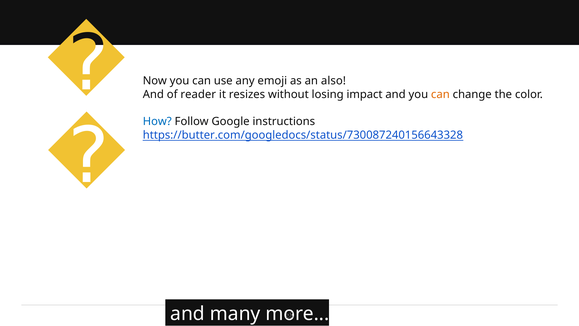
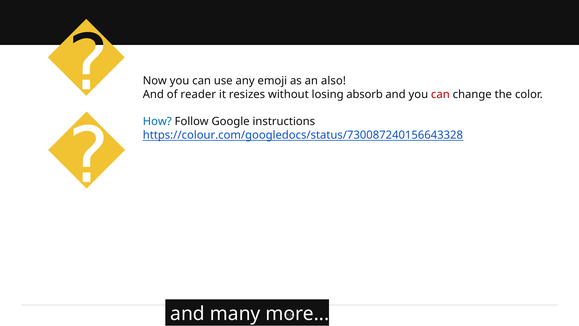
impact: impact -> absorb
can at (440, 94) colour: orange -> red
https://butter.com/googledocs/status/730087240156643328: https://butter.com/googledocs/status/730087240156643328 -> https://colour.com/googledocs/status/730087240156643328
